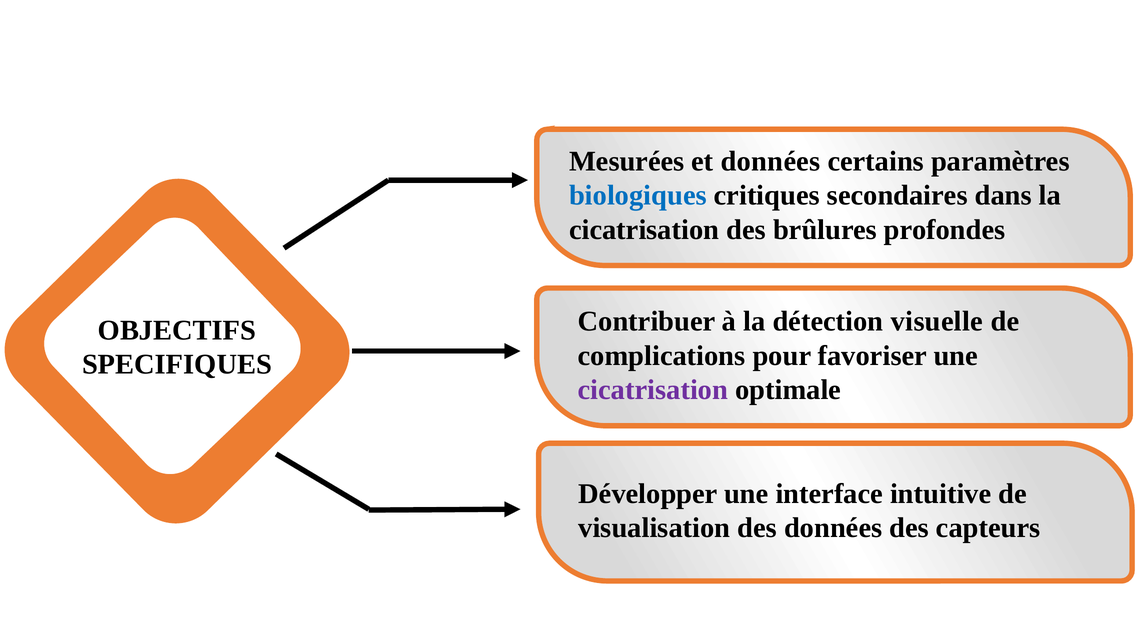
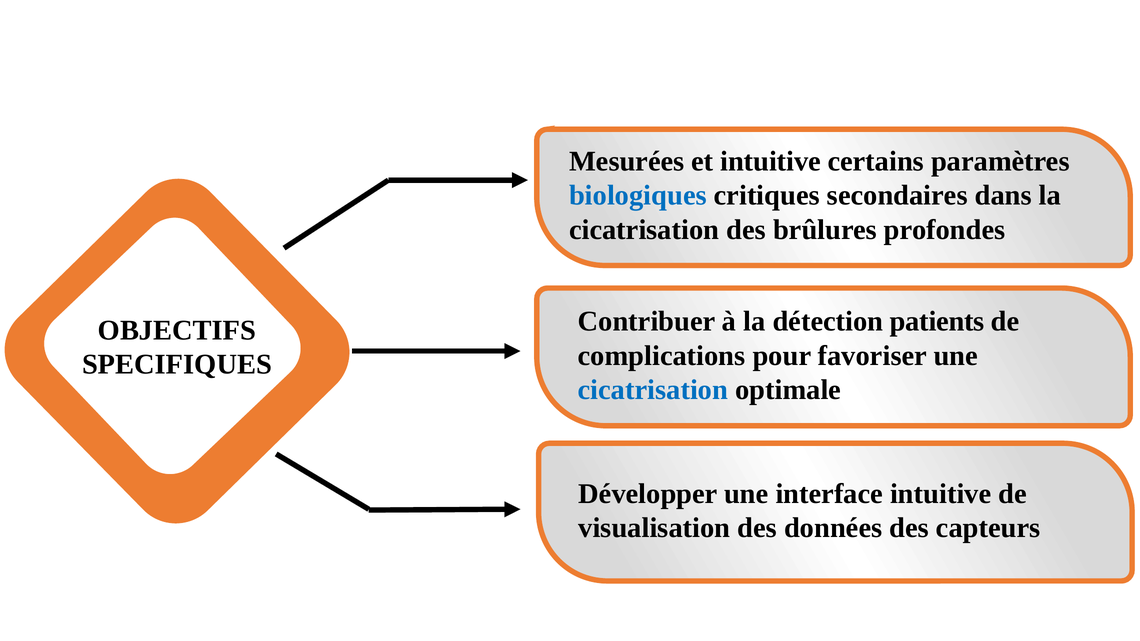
et données: données -> intuitive
visuelle: visuelle -> patients
cicatrisation at (653, 390) colour: purple -> blue
